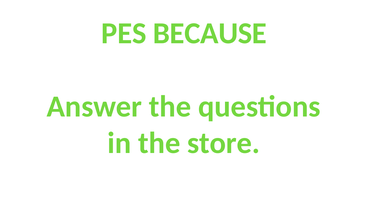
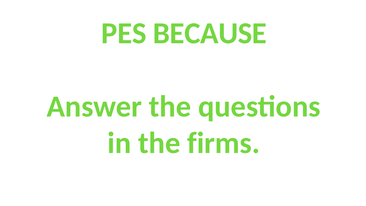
store: store -> firms
